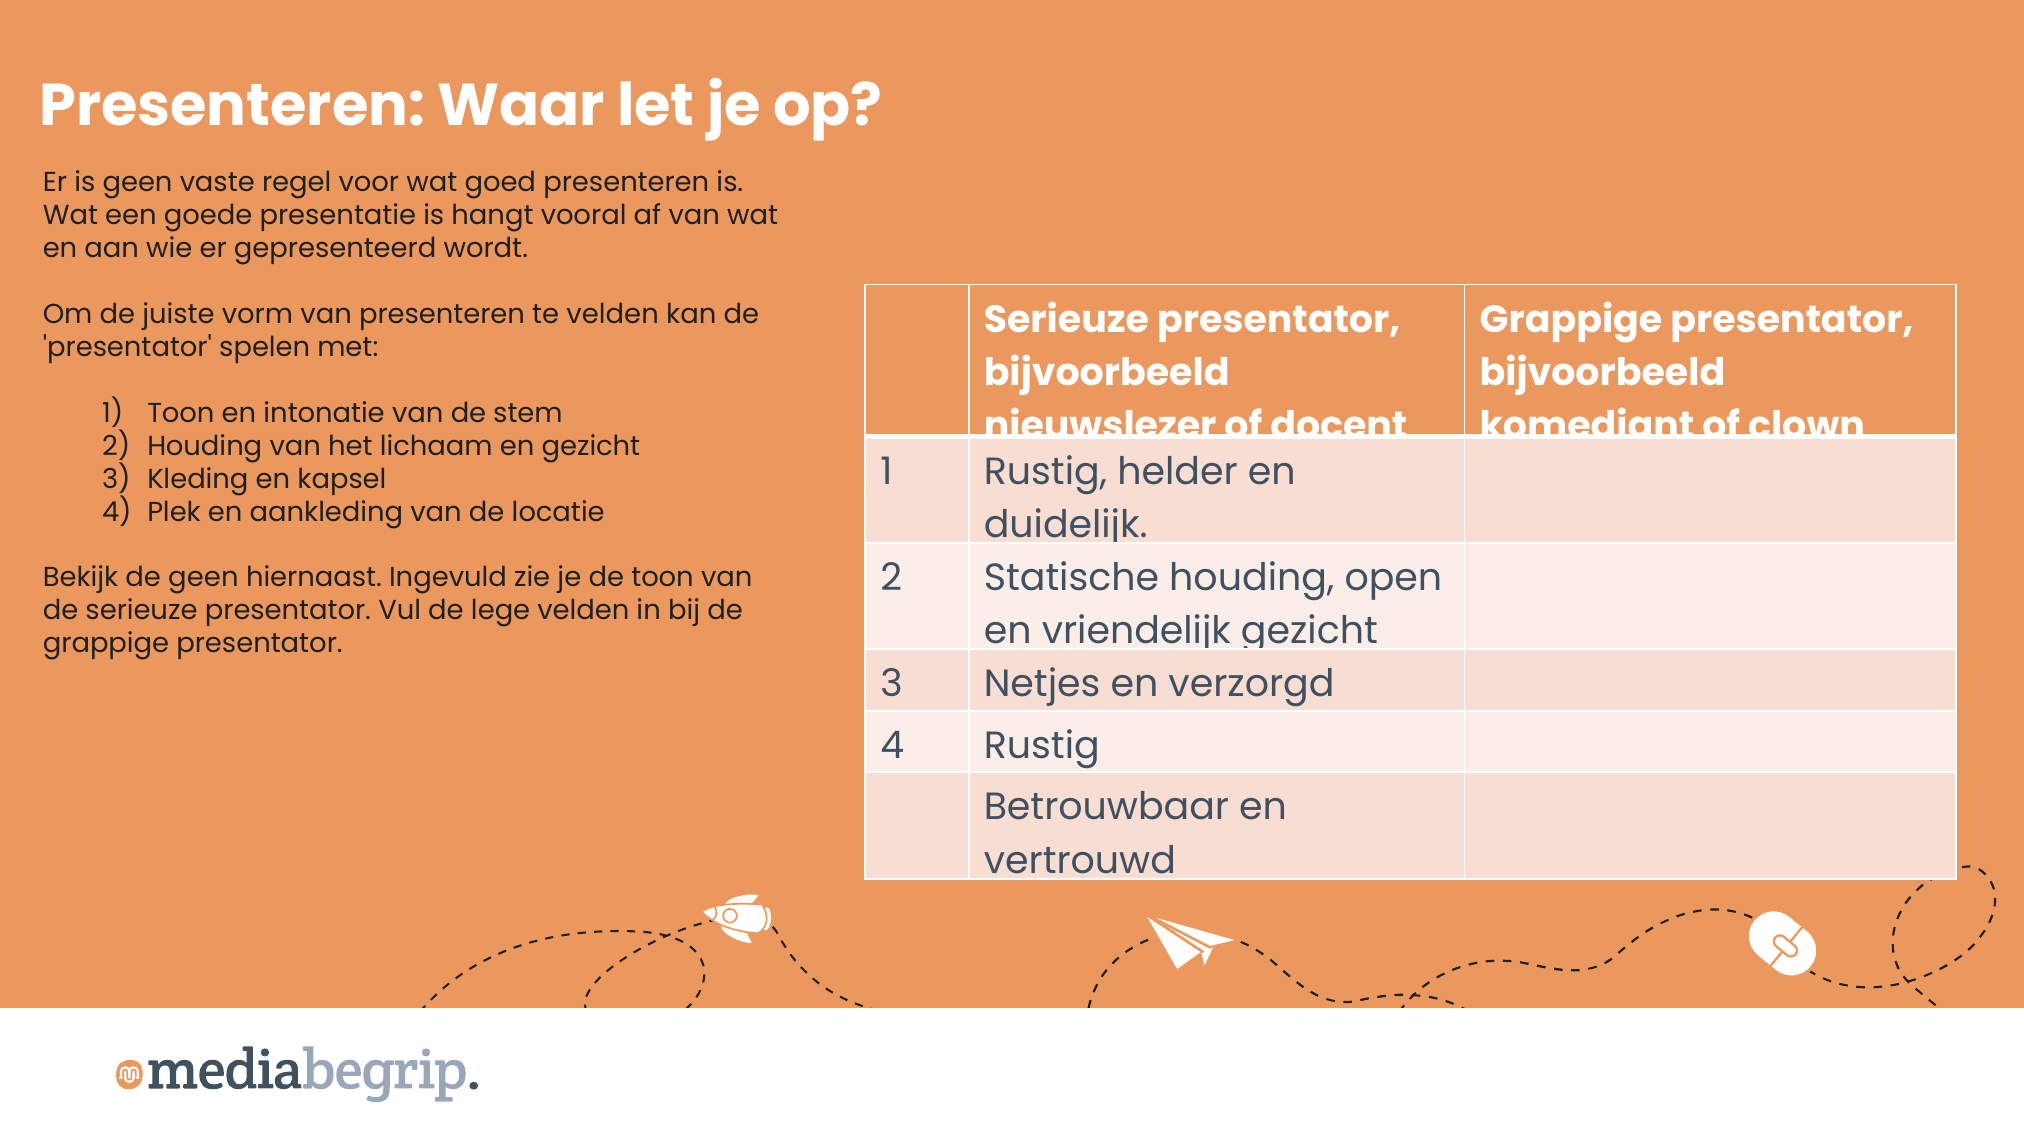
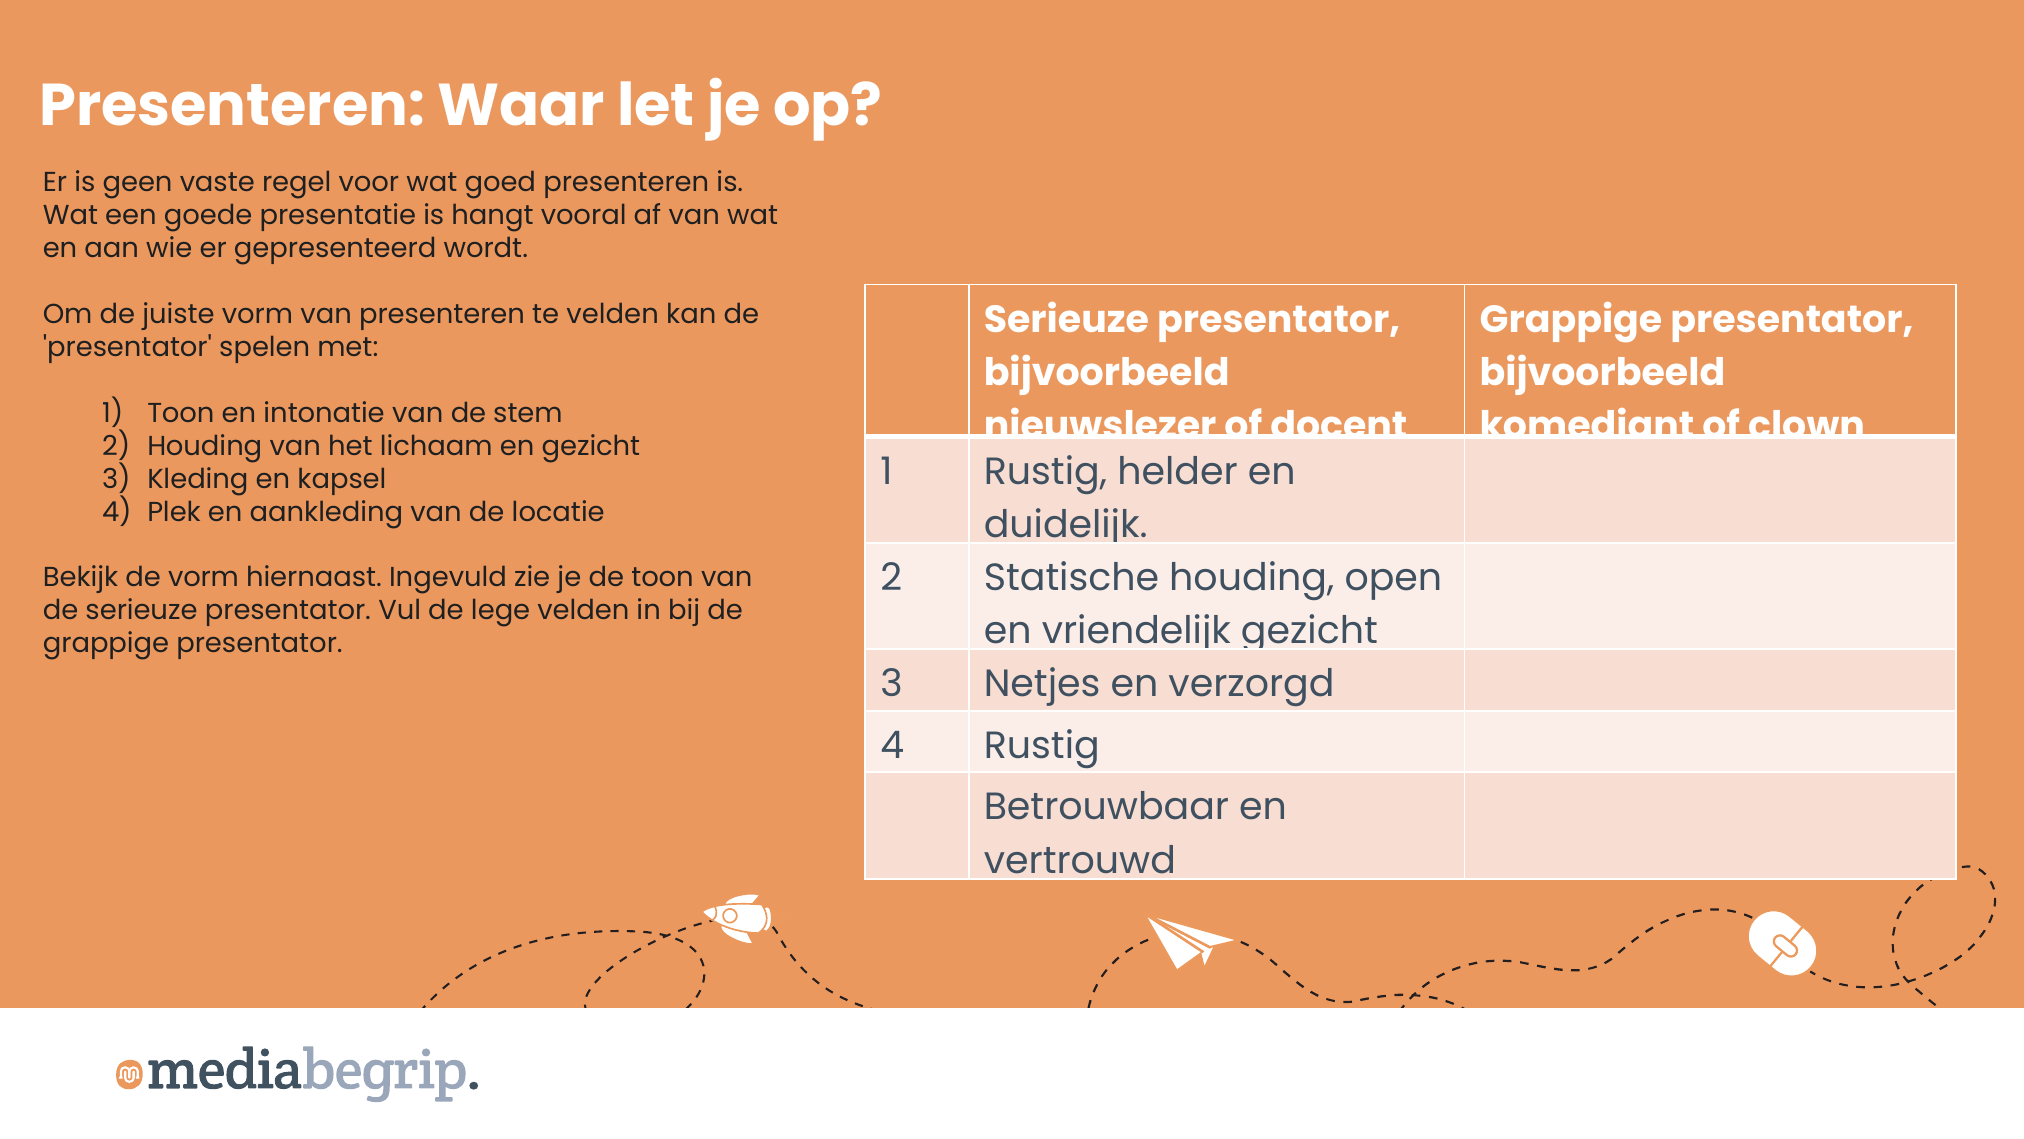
de geen: geen -> vorm
